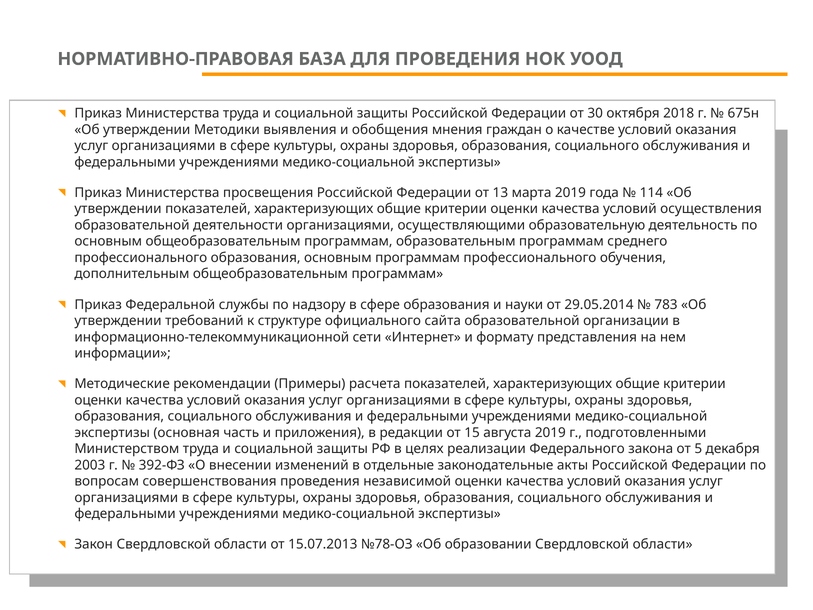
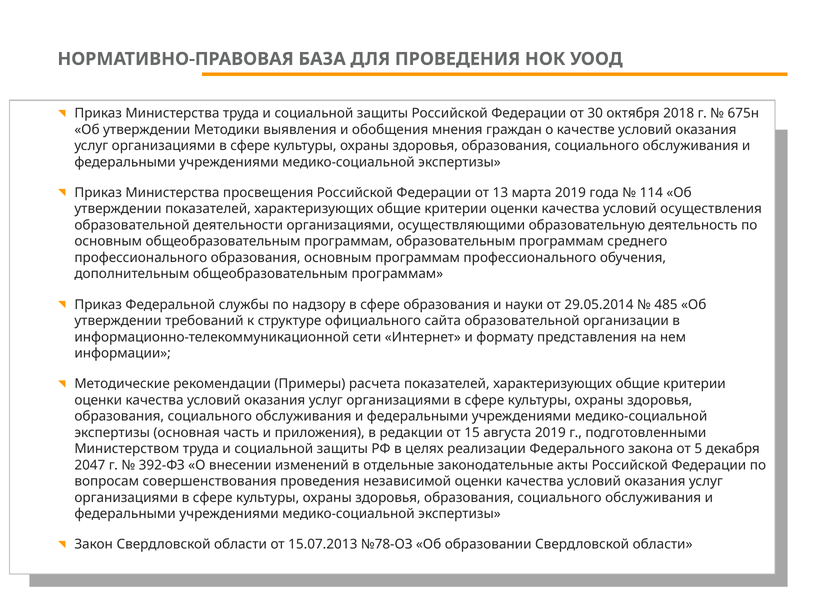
783: 783 -> 485
2003: 2003 -> 2047
